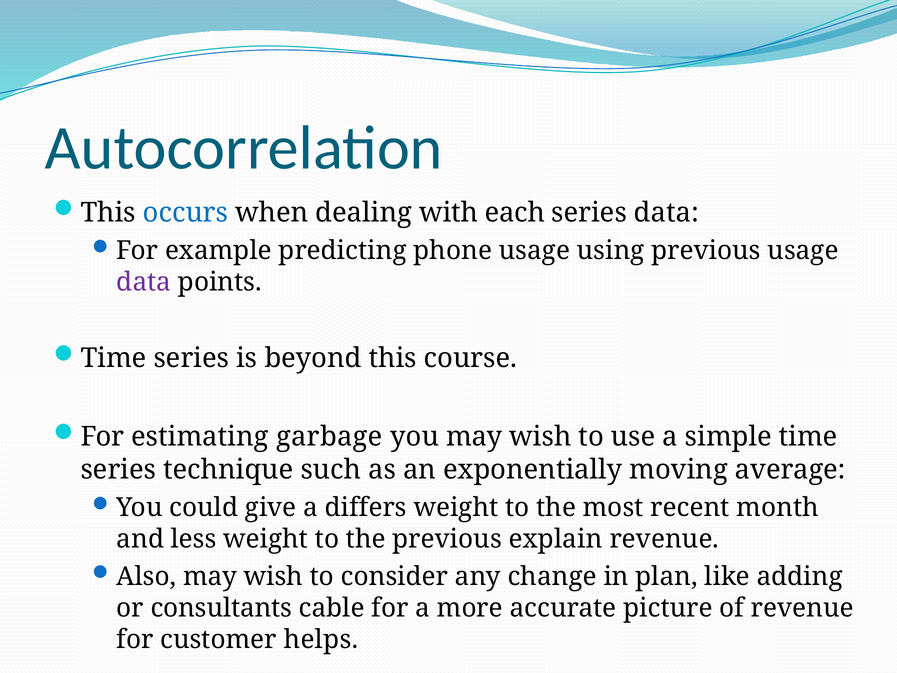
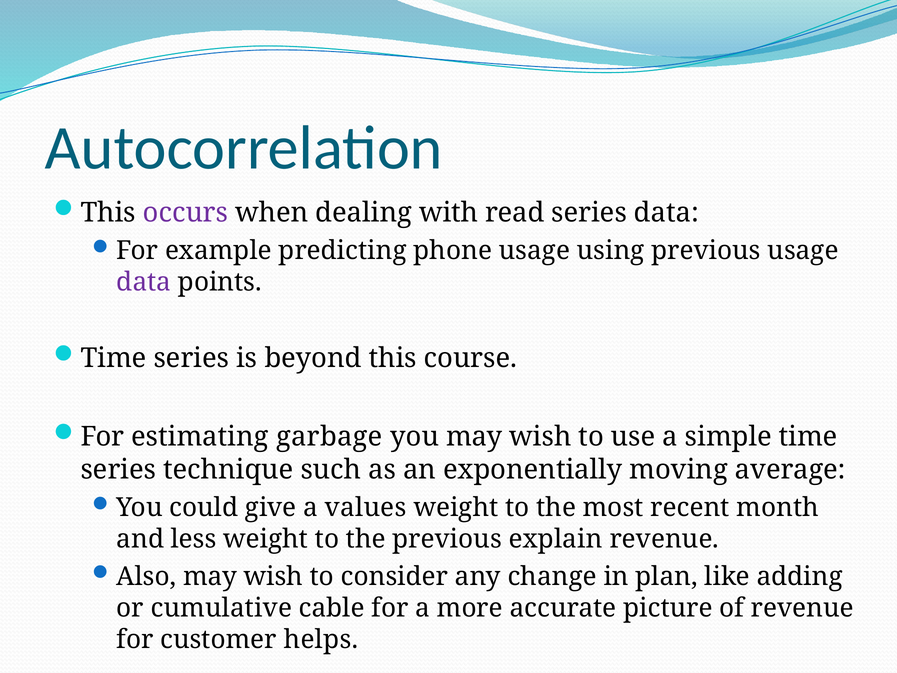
occurs colour: blue -> purple
each: each -> read
differs: differs -> values
consultants: consultants -> cumulative
